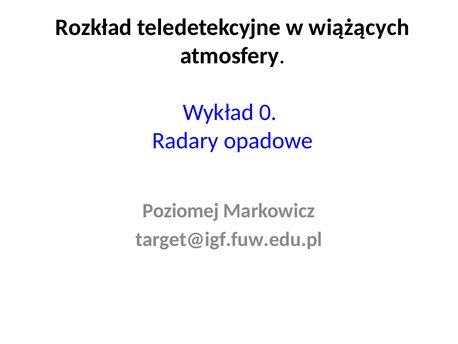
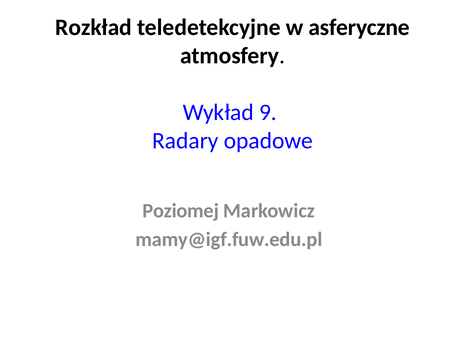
wiążących: wiążących -> asferyczne
0: 0 -> 9
target@igf.fuw.edu.pl: target@igf.fuw.edu.pl -> mamy@igf.fuw.edu.pl
